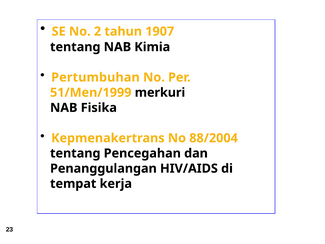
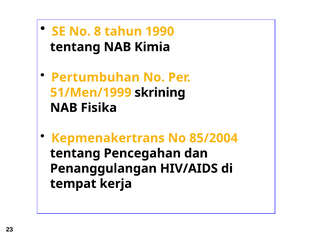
2: 2 -> 8
1907: 1907 -> 1990
merkuri: merkuri -> skrining
88/2004: 88/2004 -> 85/2004
